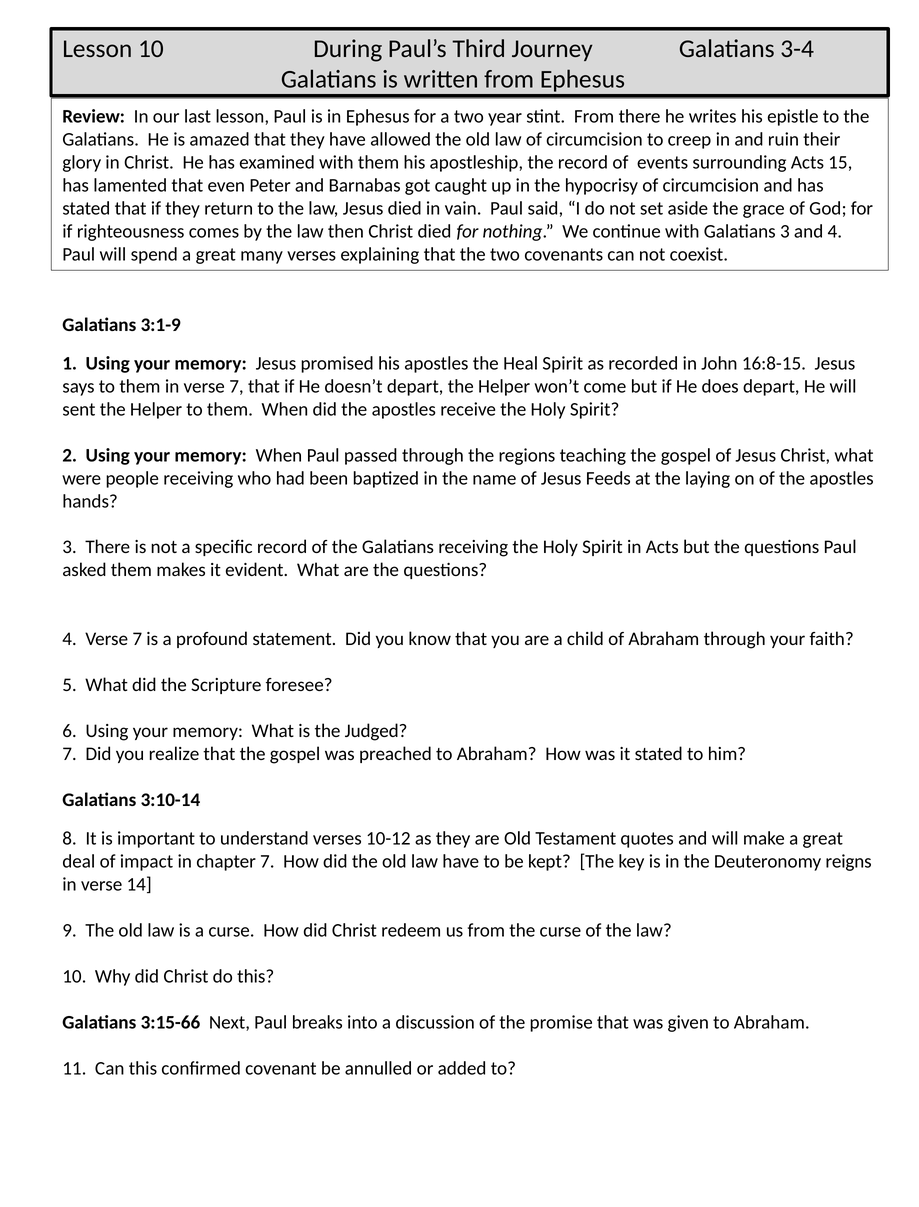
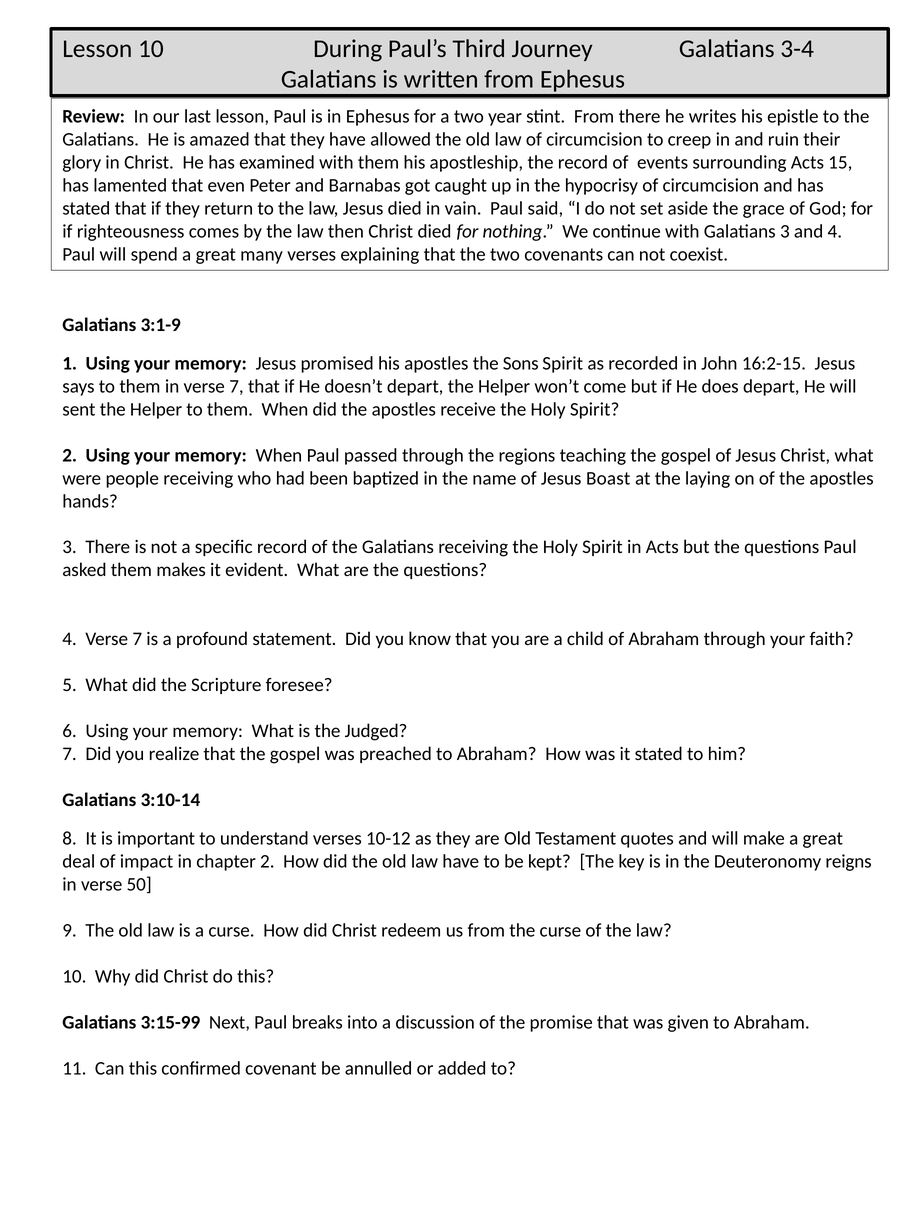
Heal: Heal -> Sons
16:8-15: 16:8-15 -> 16:2-15
Feeds: Feeds -> Boast
chapter 7: 7 -> 2
14: 14 -> 50
3:15-66: 3:15-66 -> 3:15-99
